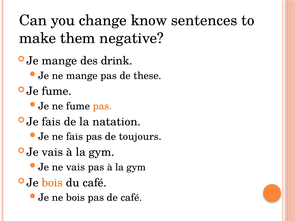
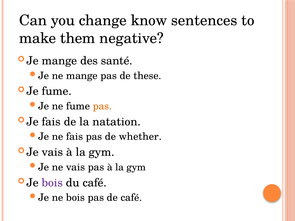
drink: drink -> santé
toujours: toujours -> whether
bois at (52, 183) colour: orange -> purple
